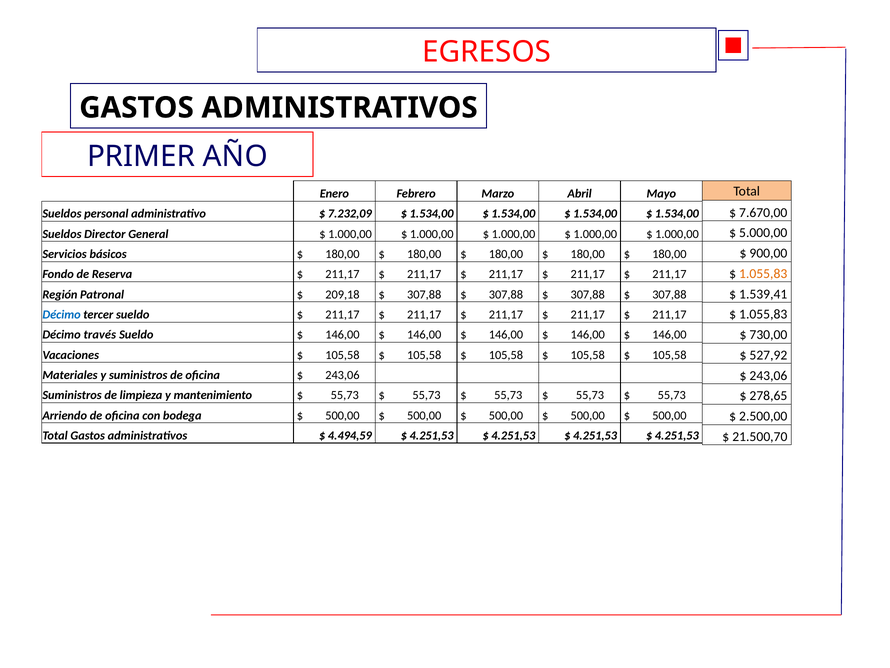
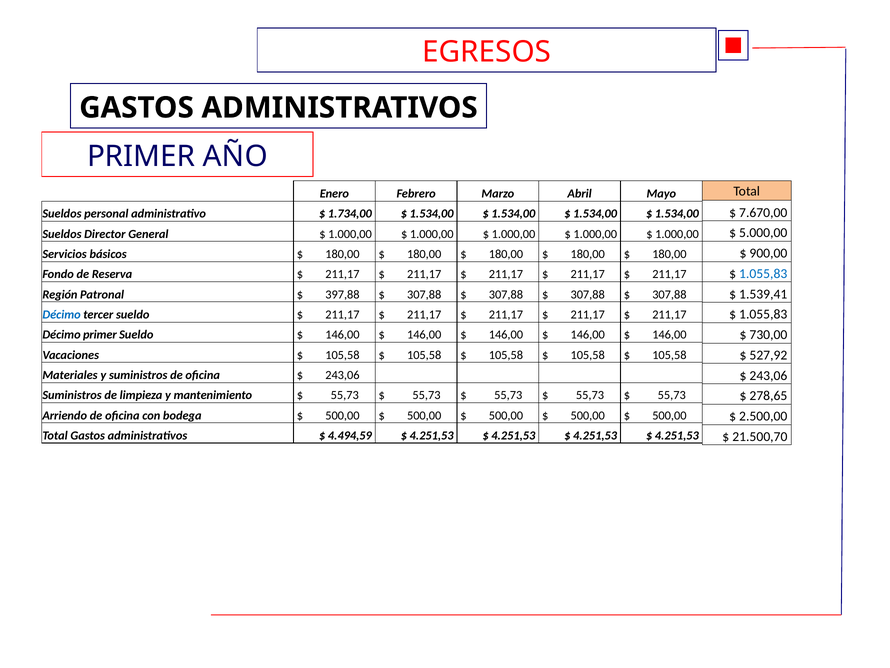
7.232,09: 7.232,09 -> 1.734,00
1.055,83 at (763, 274) colour: orange -> blue
209,18: 209,18 -> 397,88
Décimo través: través -> primer
